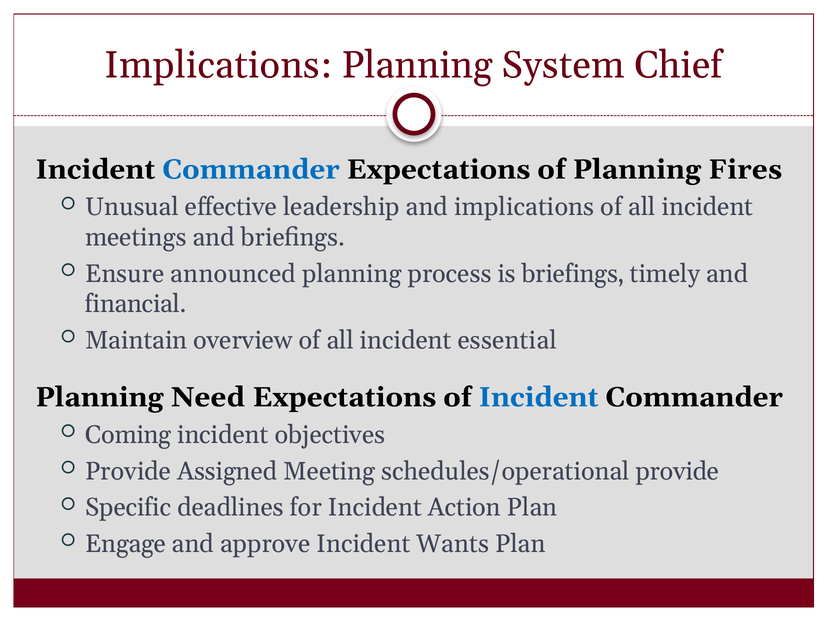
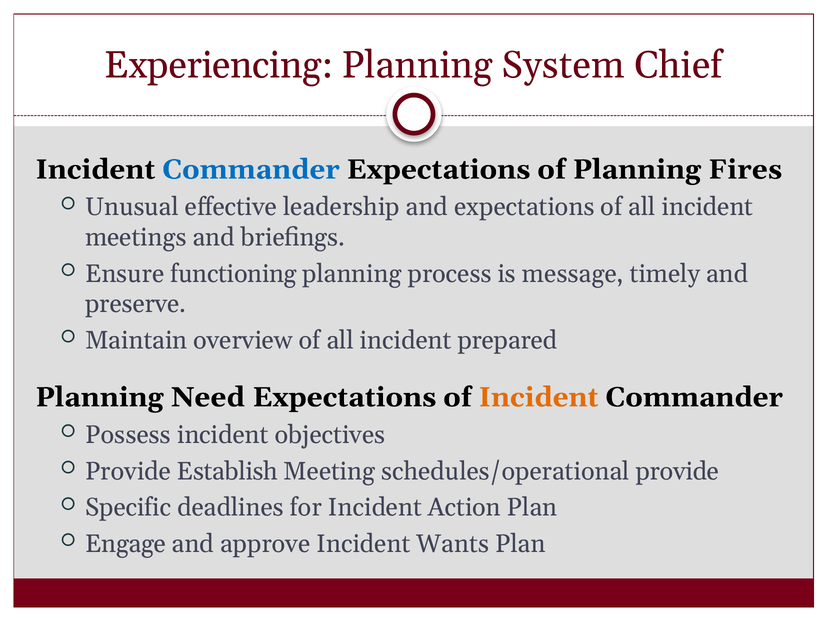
Implications at (218, 65): Implications -> Experiencing
and implications: implications -> expectations
announced: announced -> functioning
is briefings: briefings -> message
financial: financial -> preserve
essential: essential -> prepared
Incident at (539, 397) colour: blue -> orange
Coming: Coming -> Possess
Assigned: Assigned -> Establish
